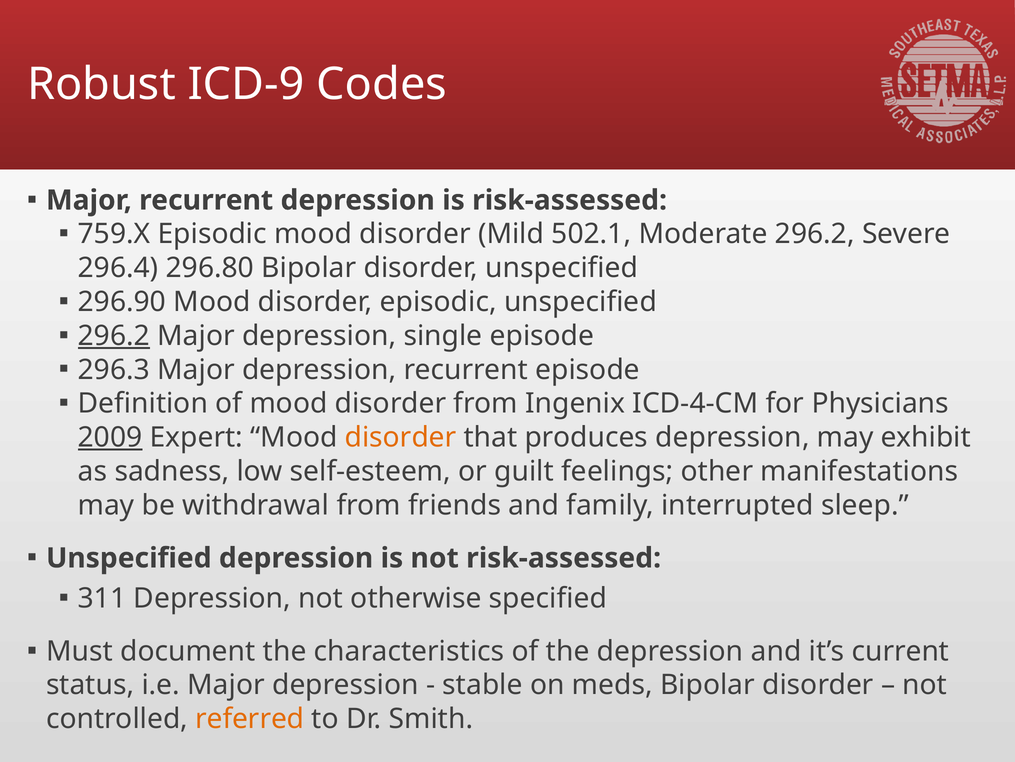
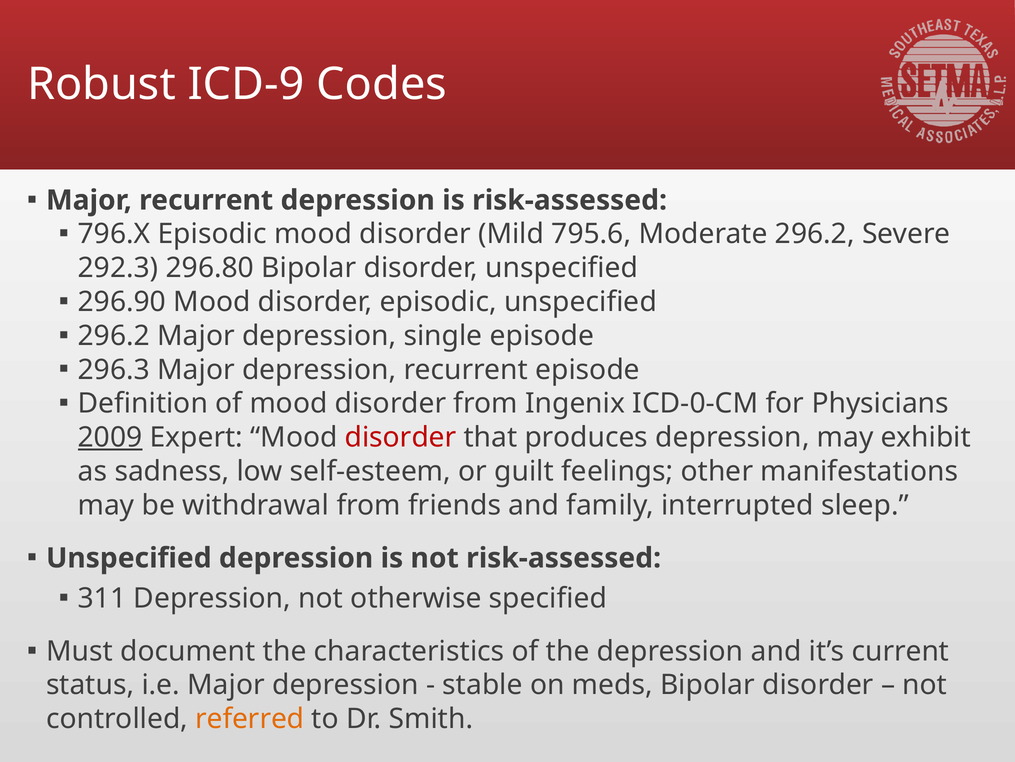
759.X: 759.X -> 796.X
502.1: 502.1 -> 795.6
296.4: 296.4 -> 292.3
296.2 at (114, 335) underline: present -> none
ICD-4-CM: ICD-4-CM -> ICD-0-CM
disorder at (401, 437) colour: orange -> red
